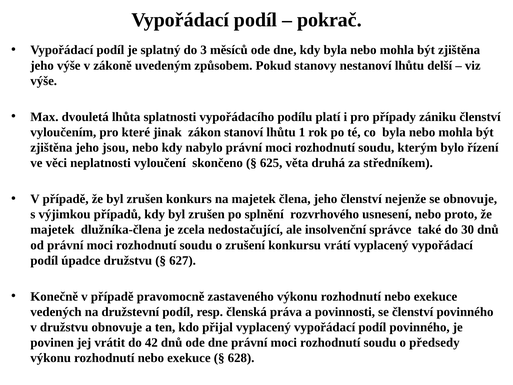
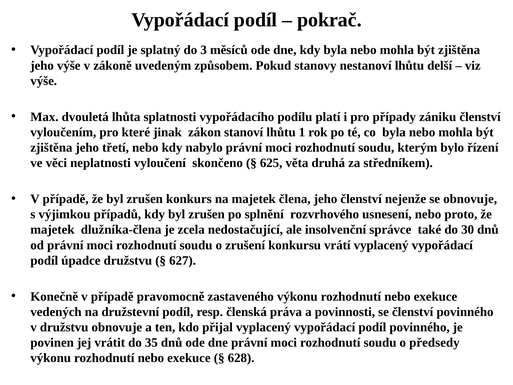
jsou: jsou -> třetí
42: 42 -> 35
